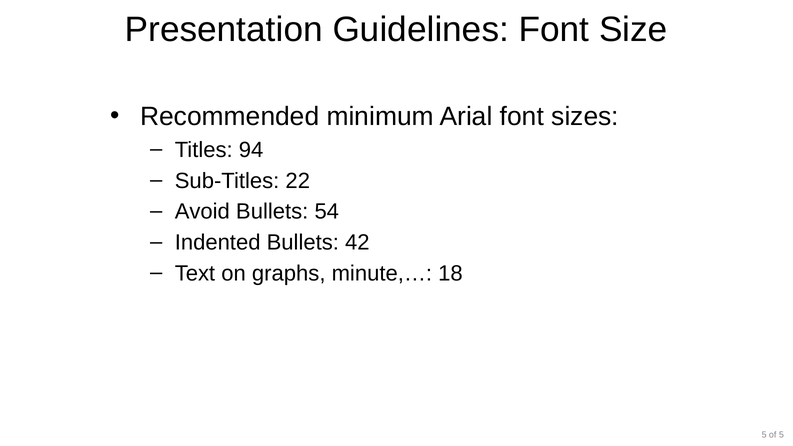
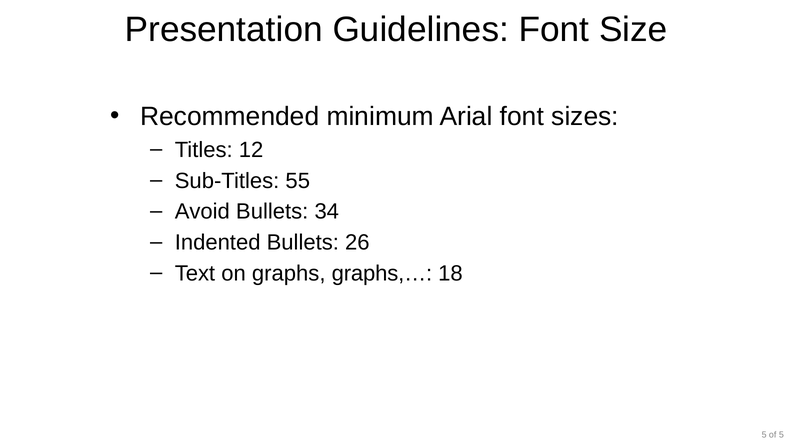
94: 94 -> 12
22: 22 -> 55
54: 54 -> 34
42: 42 -> 26
minute,…: minute,… -> graphs,…
